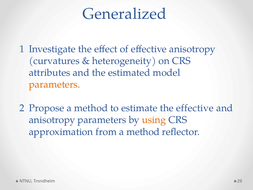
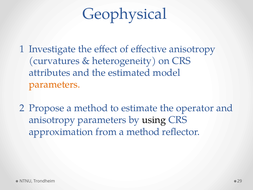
Generalized: Generalized -> Geophysical
the effective: effective -> operator
using colour: orange -> black
